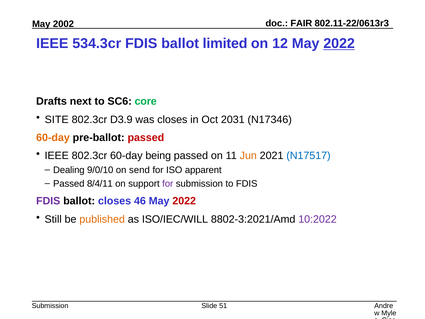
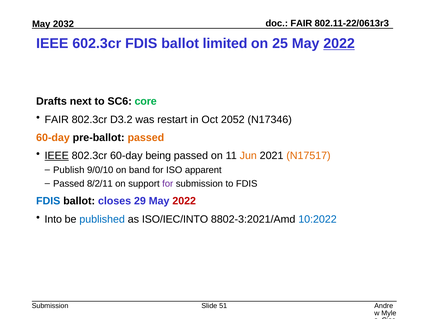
2002: 2002 -> 2032
534.3cr: 534.3cr -> 602.3cr
12: 12 -> 25
SITE at (57, 119): SITE -> FAIR
D3.9: D3.9 -> D3.2
was closes: closes -> restart
2031: 2031 -> 2052
passed at (146, 137) colour: red -> orange
IEEE at (57, 156) underline: none -> present
N17517 colour: blue -> orange
Dealing: Dealing -> Publish
send: send -> band
8/4/11: 8/4/11 -> 8/2/11
FDIS at (48, 201) colour: purple -> blue
46: 46 -> 29
Still: Still -> Into
published colour: orange -> blue
ISO/IEC/WILL: ISO/IEC/WILL -> ISO/IEC/INTO
10:2022 colour: purple -> blue
